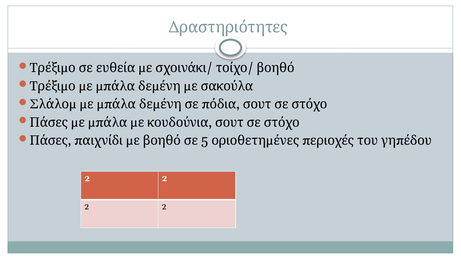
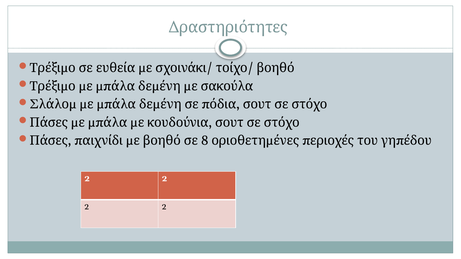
5: 5 -> 8
